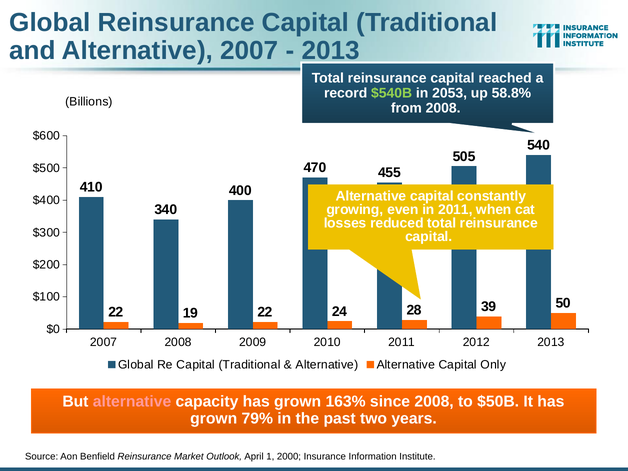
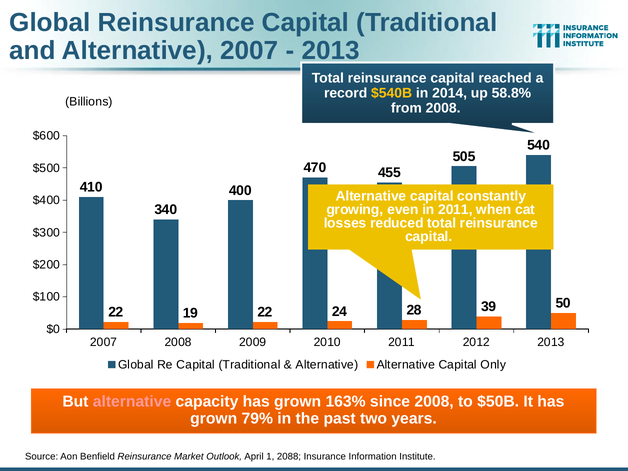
$540B colour: light green -> yellow
2053: 2053 -> 2014
2000: 2000 -> 2088
